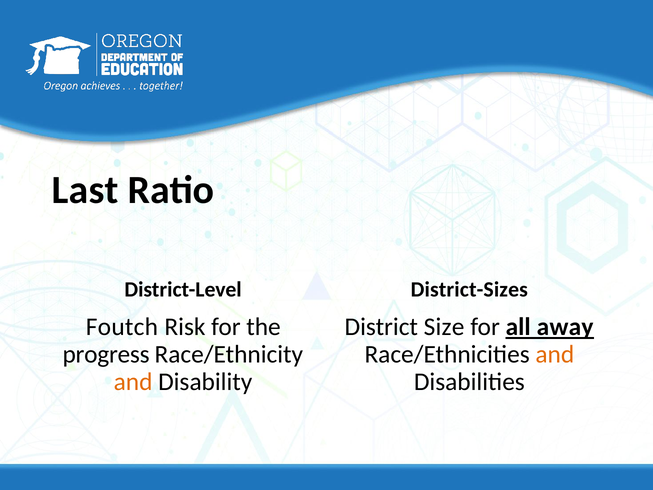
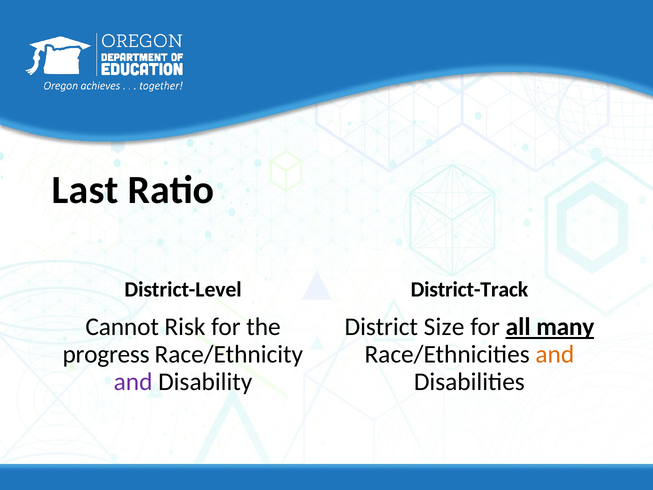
District-Sizes: District-Sizes -> District-Track
Foutch: Foutch -> Cannot
away: away -> many
and at (133, 382) colour: orange -> purple
